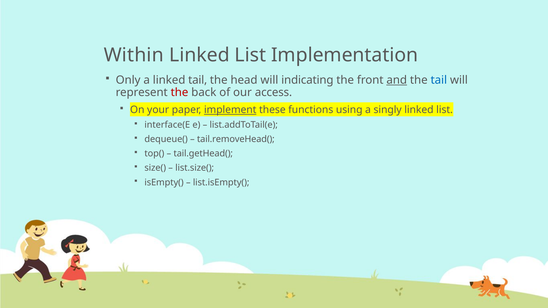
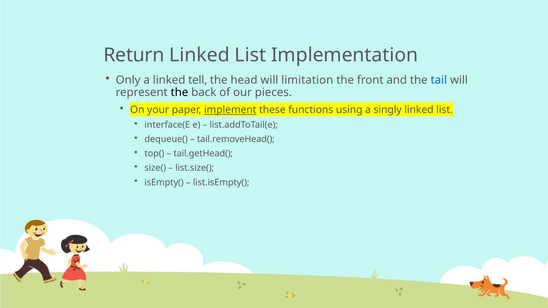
Within: Within -> Return
linked tail: tail -> tell
indicating: indicating -> limitation
and underline: present -> none
the at (180, 92) colour: red -> black
access: access -> pieces
